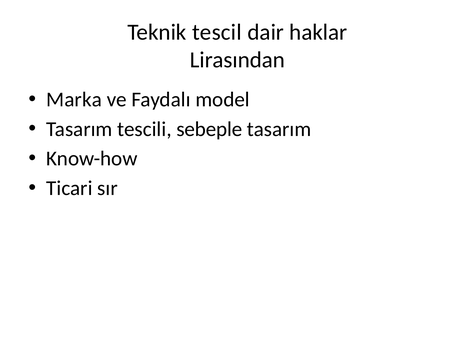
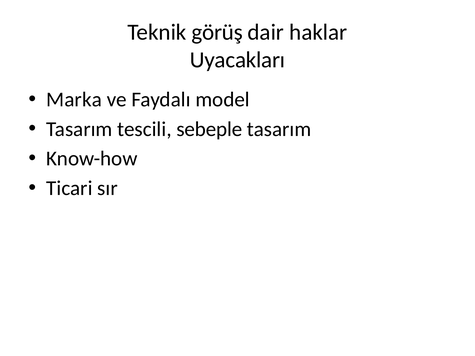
tescil: tescil -> görüş
Lirasından: Lirasından -> Uyacakları
